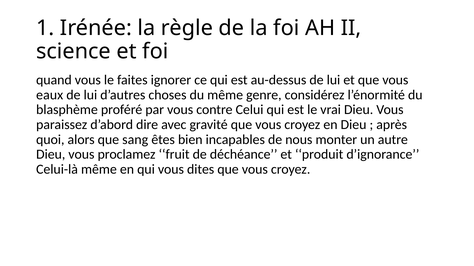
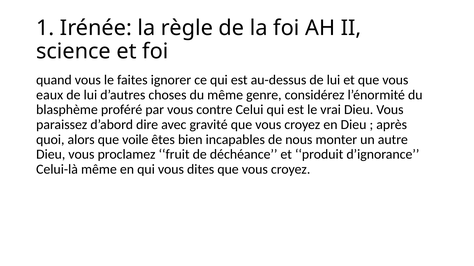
sang: sang -> voile
